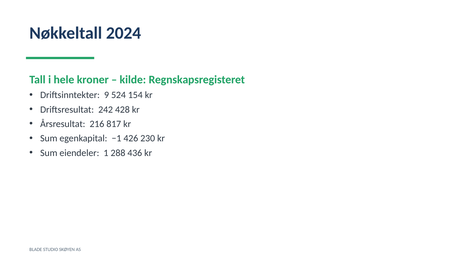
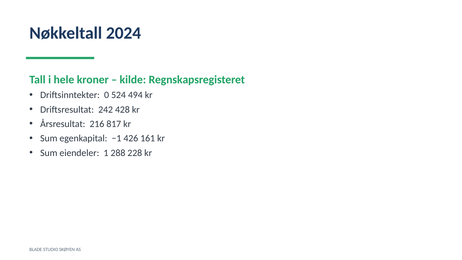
9: 9 -> 0
154: 154 -> 494
230: 230 -> 161
436: 436 -> 228
